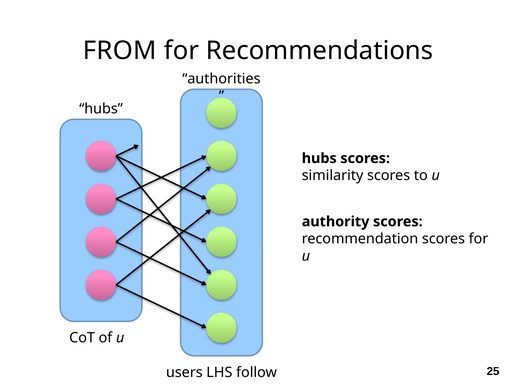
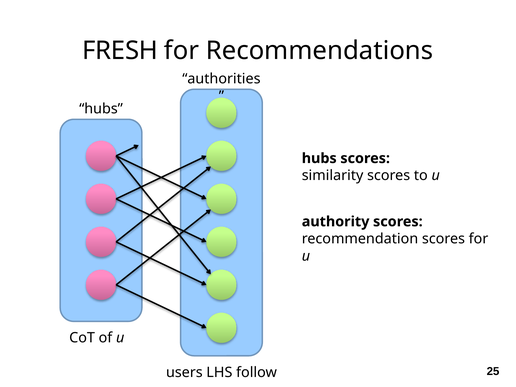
FROM: FROM -> FRESH
